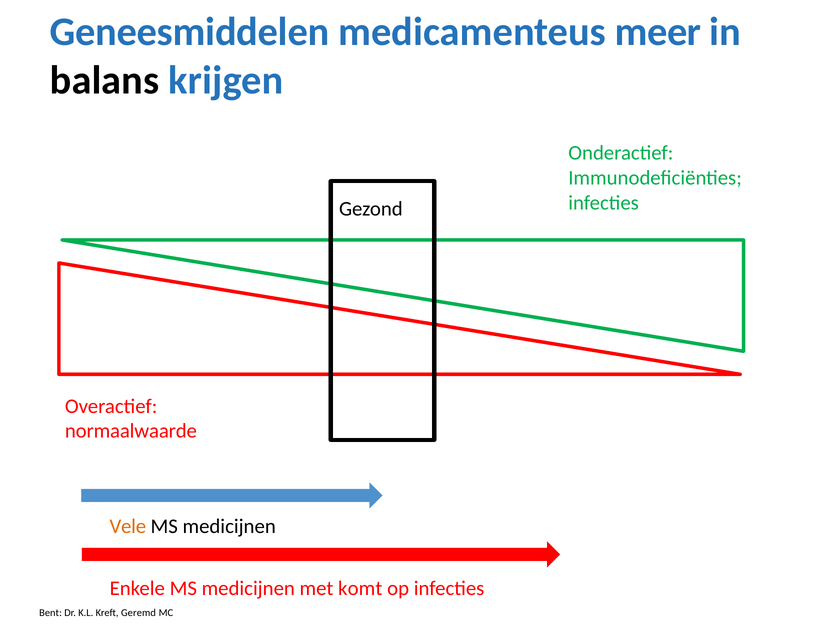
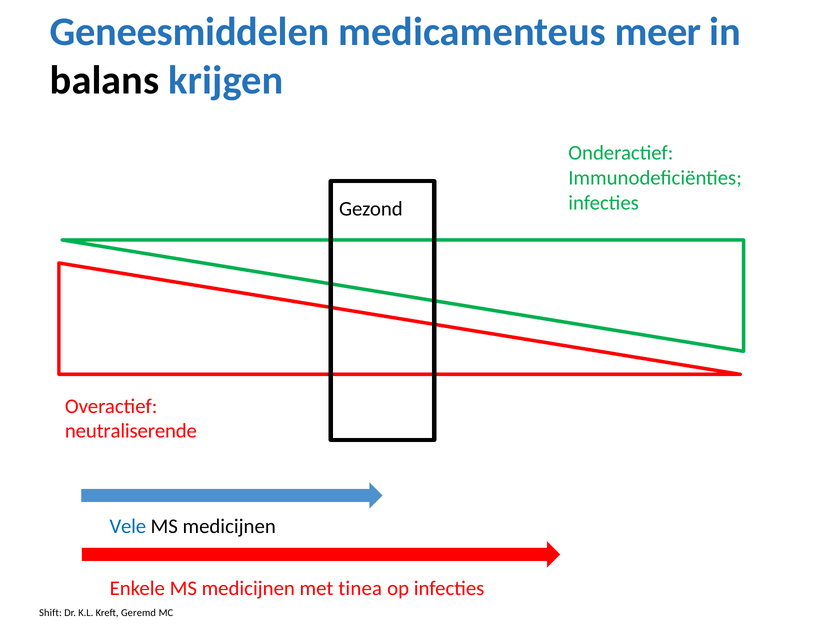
normaalwaarde: normaalwaarde -> neutraliserende
Vele colour: orange -> blue
komt: komt -> tinea
Bent: Bent -> Shift
